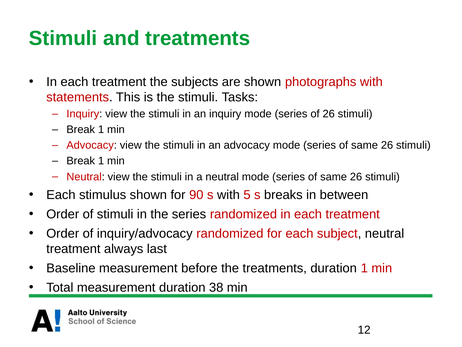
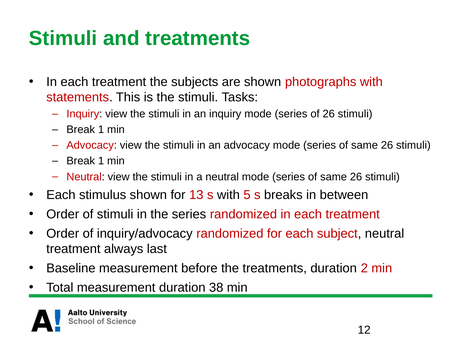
90: 90 -> 13
duration 1: 1 -> 2
